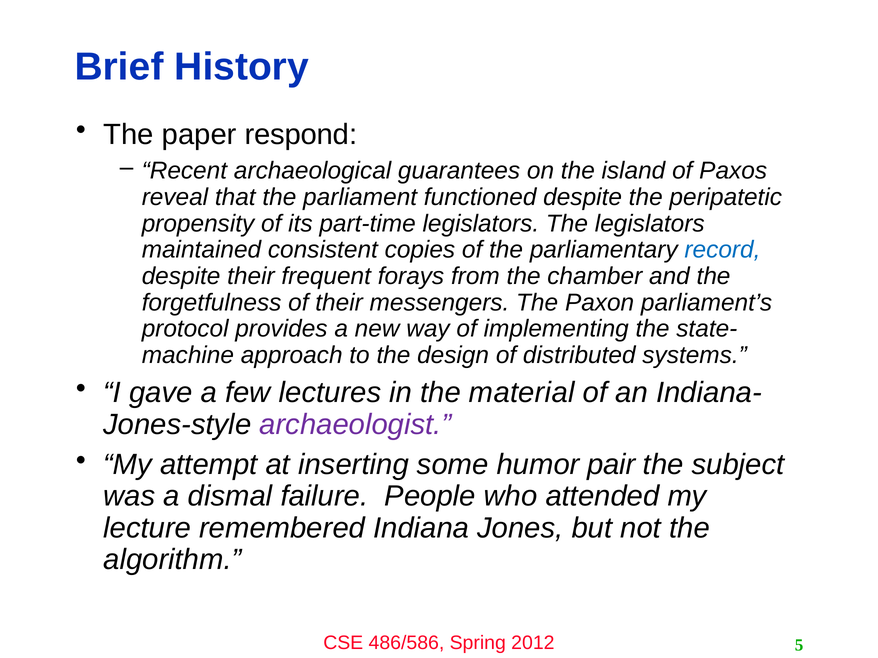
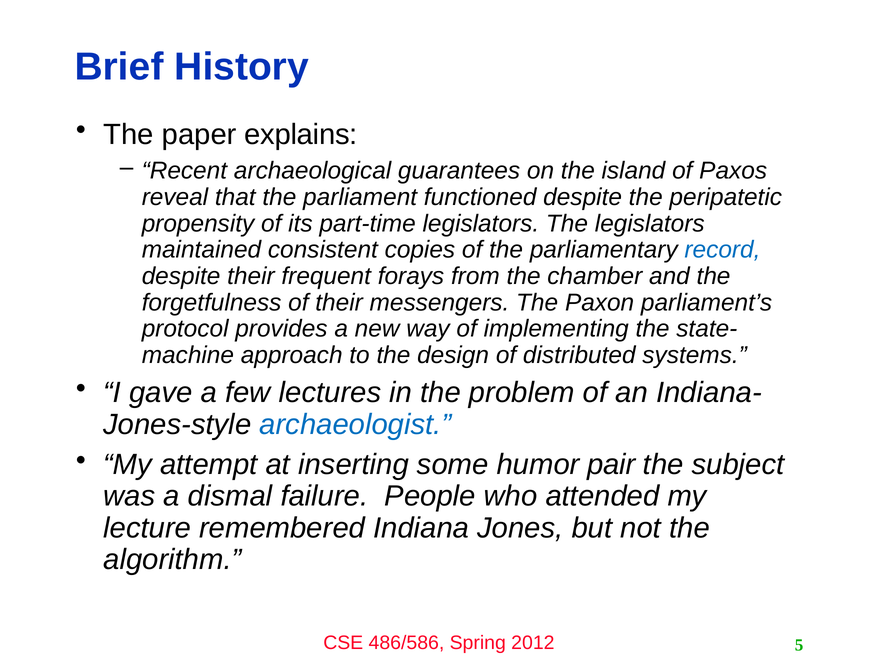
respond: respond -> explains
material: material -> problem
archaeologist colour: purple -> blue
